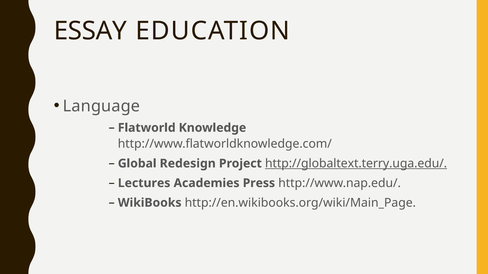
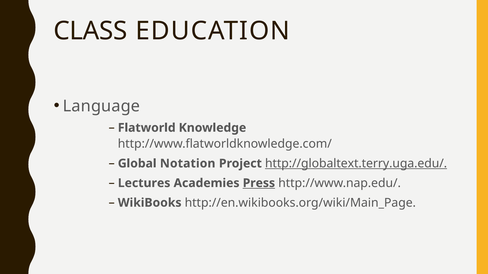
ESSAY: ESSAY -> CLASS
Redesign: Redesign -> Notation
Press underline: none -> present
